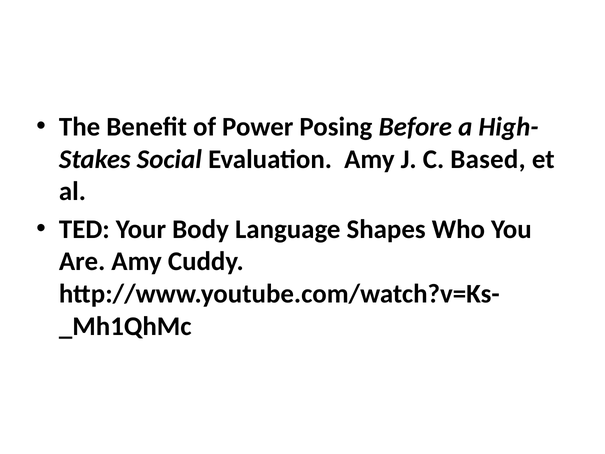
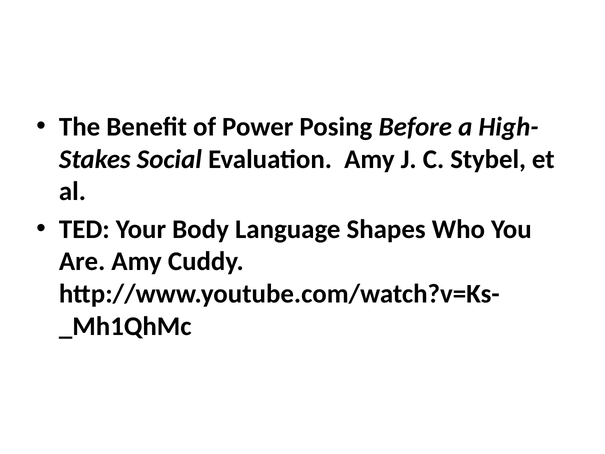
Based: Based -> Stybel
